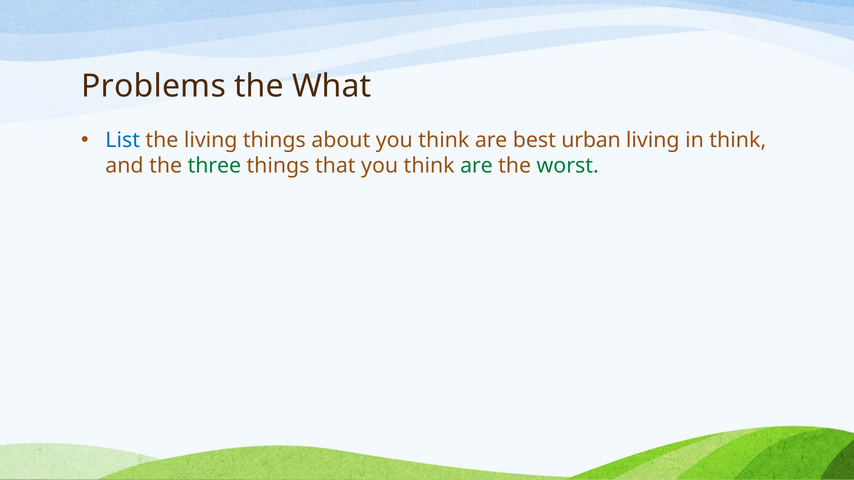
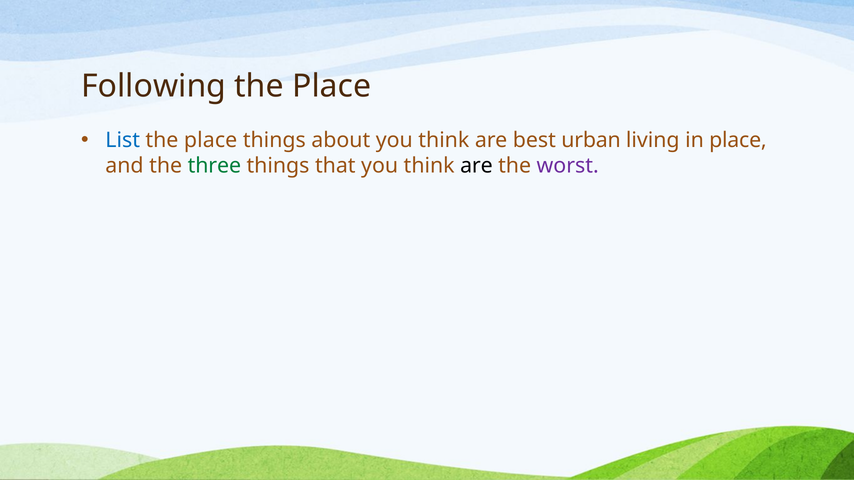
Problems: Problems -> Following
What at (332, 86): What -> Place
living at (211, 140): living -> place
in think: think -> place
are at (476, 166) colour: green -> black
worst colour: green -> purple
